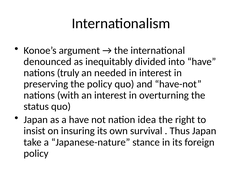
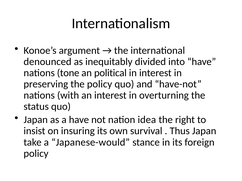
truly: truly -> tone
needed: needed -> political
Japanese-nature: Japanese-nature -> Japanese-would
